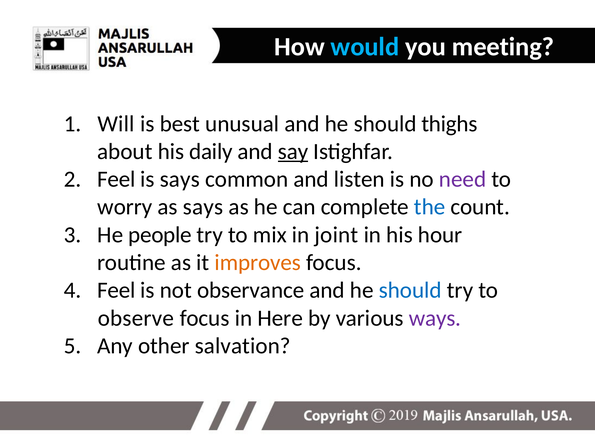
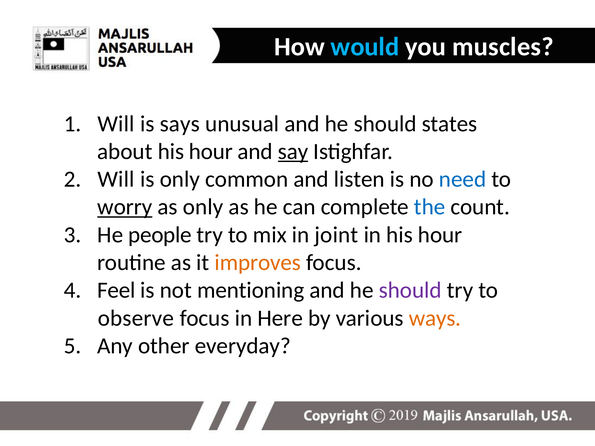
meeting: meeting -> muscles
best: best -> says
thighs: thighs -> states
about his daily: daily -> hour
Feel at (116, 179): Feel -> Will
is says: says -> only
need colour: purple -> blue
worry underline: none -> present
as says: says -> only
observance: observance -> mentioning
should at (410, 290) colour: blue -> purple
ways colour: purple -> orange
salvation: salvation -> everyday
